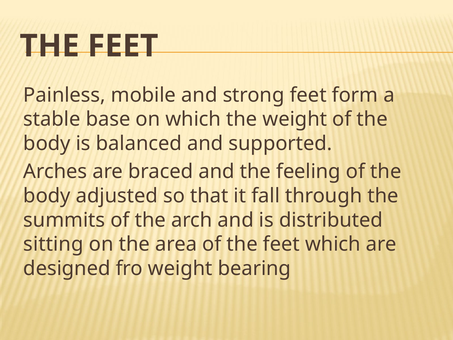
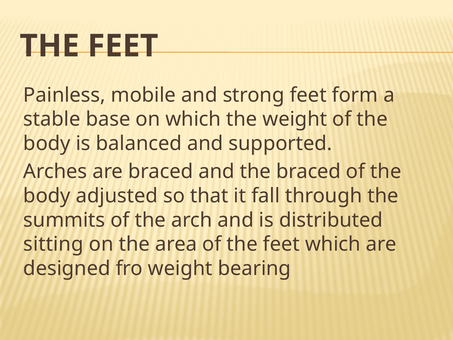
the feeling: feeling -> braced
